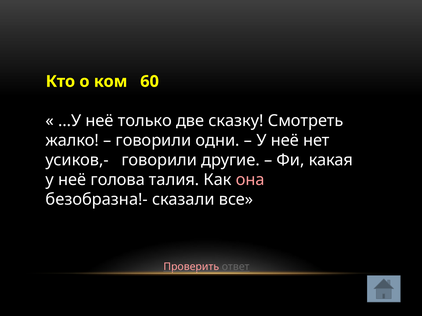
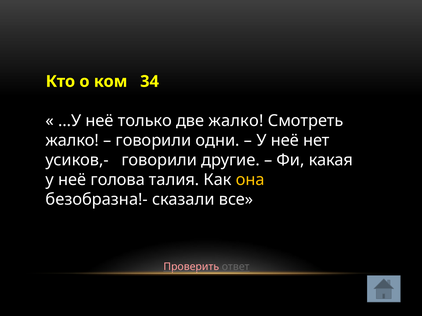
60: 60 -> 34
две сказку: сказку -> жалко
она colour: pink -> yellow
